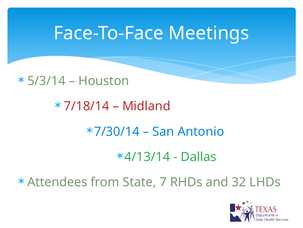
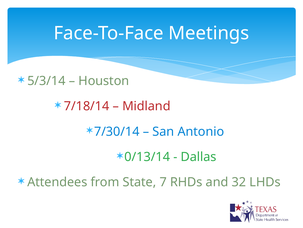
4/13/14: 4/13/14 -> 0/13/14
